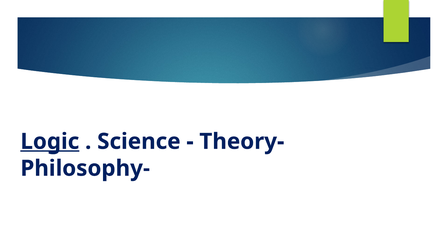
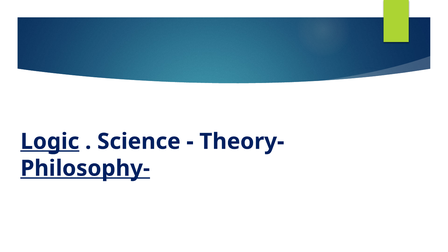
Philosophy- underline: none -> present
